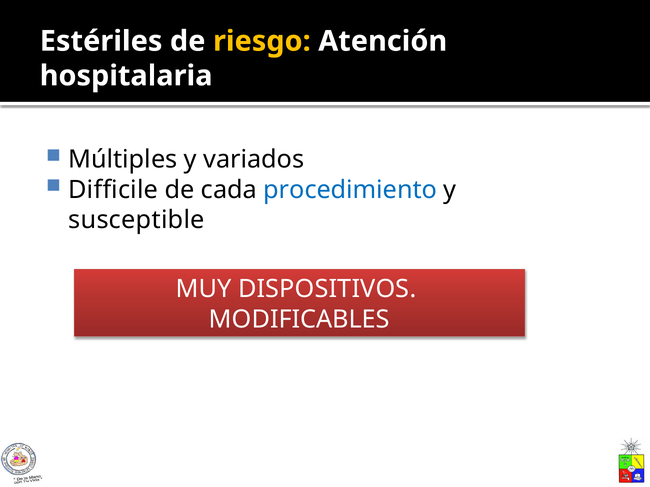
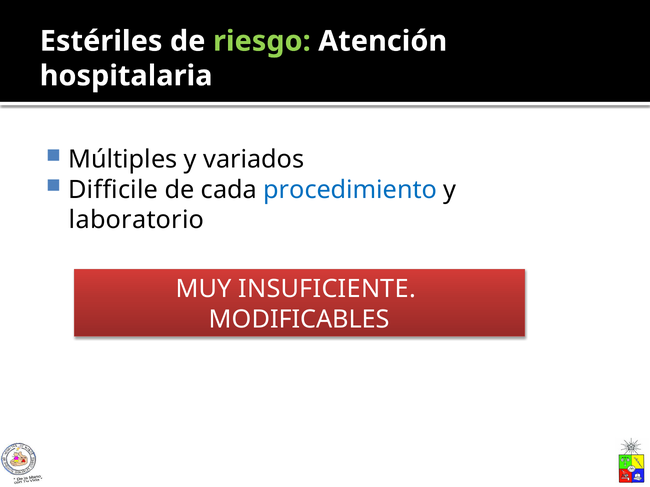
riesgo colour: yellow -> light green
susceptible: susceptible -> laboratorio
DISPOSITIVOS: DISPOSITIVOS -> INSUFICIENTE
